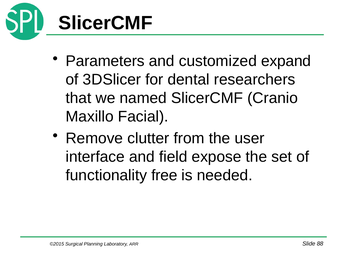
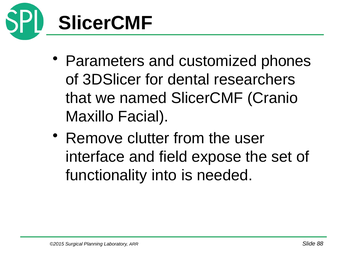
expand: expand -> phones
free: free -> into
